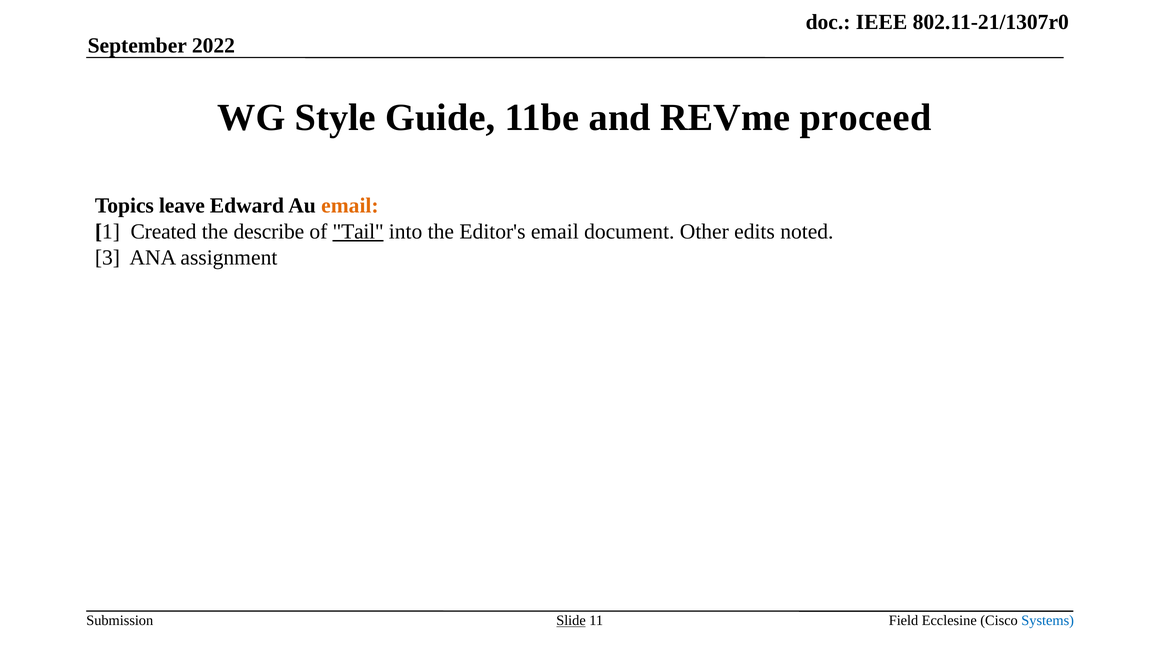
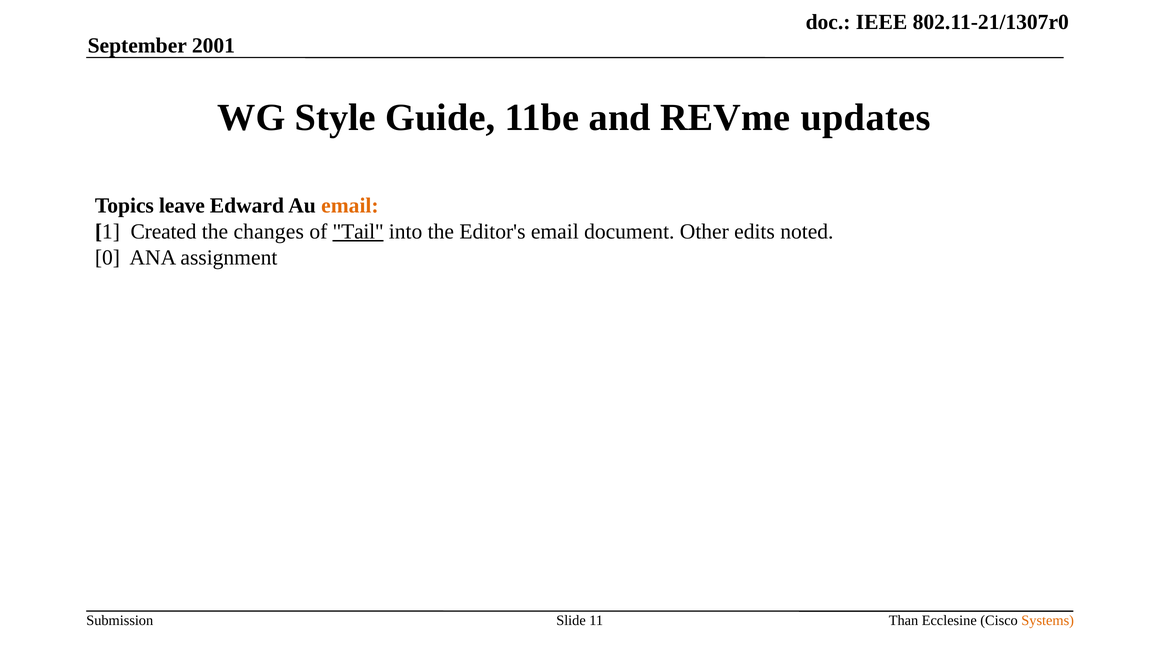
2022: 2022 -> 2001
proceed: proceed -> updates
describe: describe -> changes
3: 3 -> 0
Slide underline: present -> none
Field: Field -> Than
Systems colour: blue -> orange
